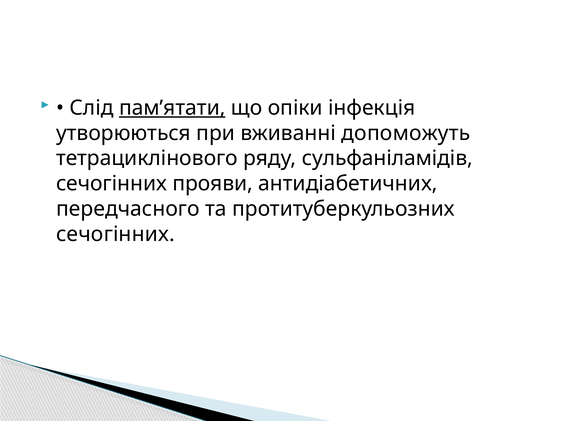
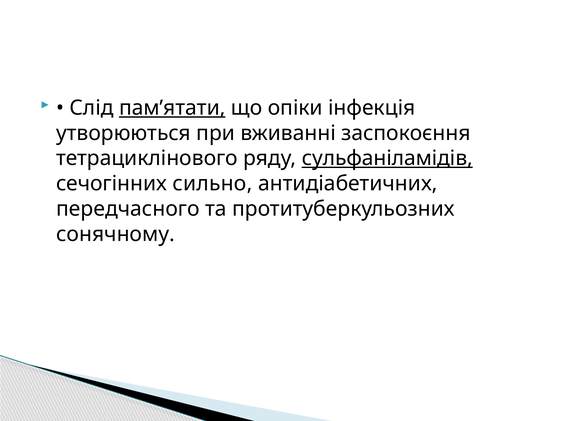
допоможуть: допоможуть -> заспокоєння
сульфаніламідів underline: none -> present
прояви: прояви -> сильно
сечогінних at (115, 235): сечогінних -> сонячному
